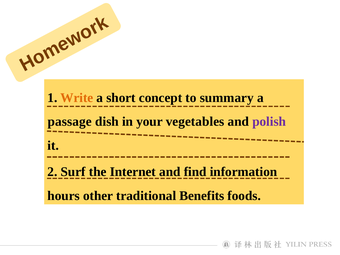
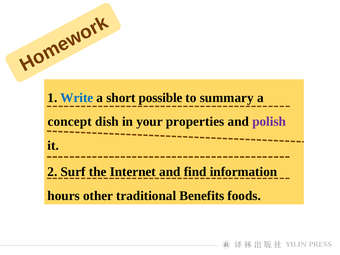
Write colour: orange -> blue
concept: concept -> possible
passage: passage -> concept
vegetables: vegetables -> properties
